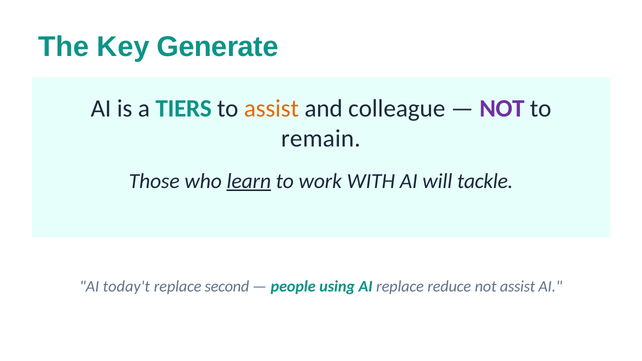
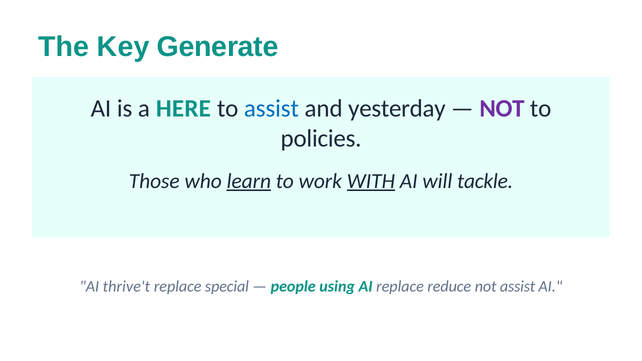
TIERS: TIERS -> HERE
assist at (271, 109) colour: orange -> blue
colleague: colleague -> yesterday
remain: remain -> policies
WITH underline: none -> present
today't: today't -> thrive't
second: second -> special
